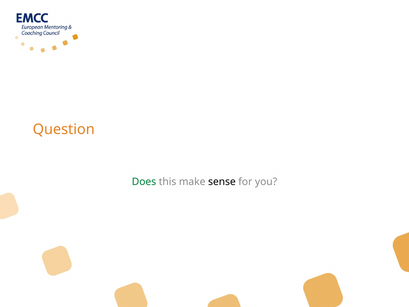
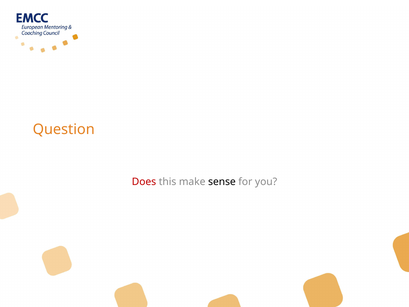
Does colour: green -> red
